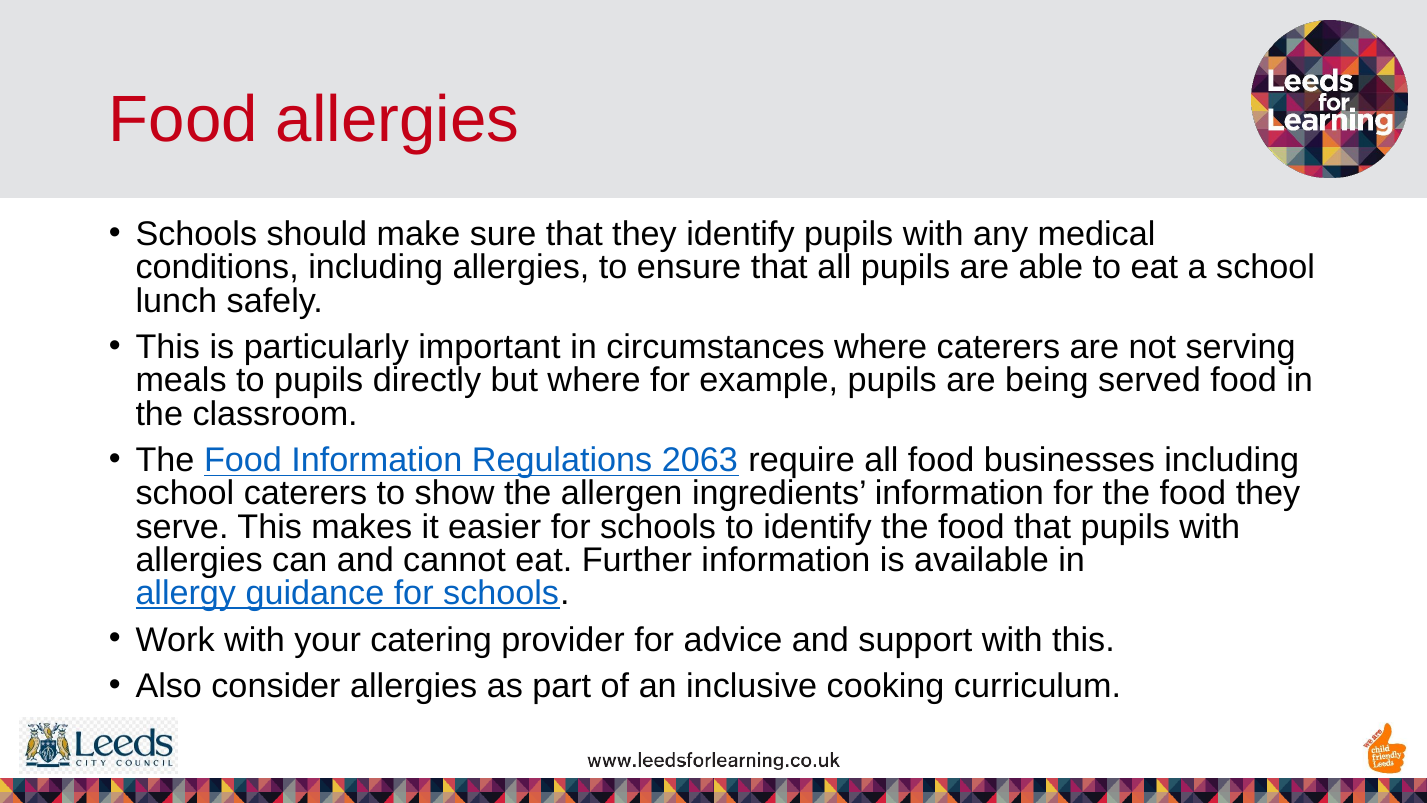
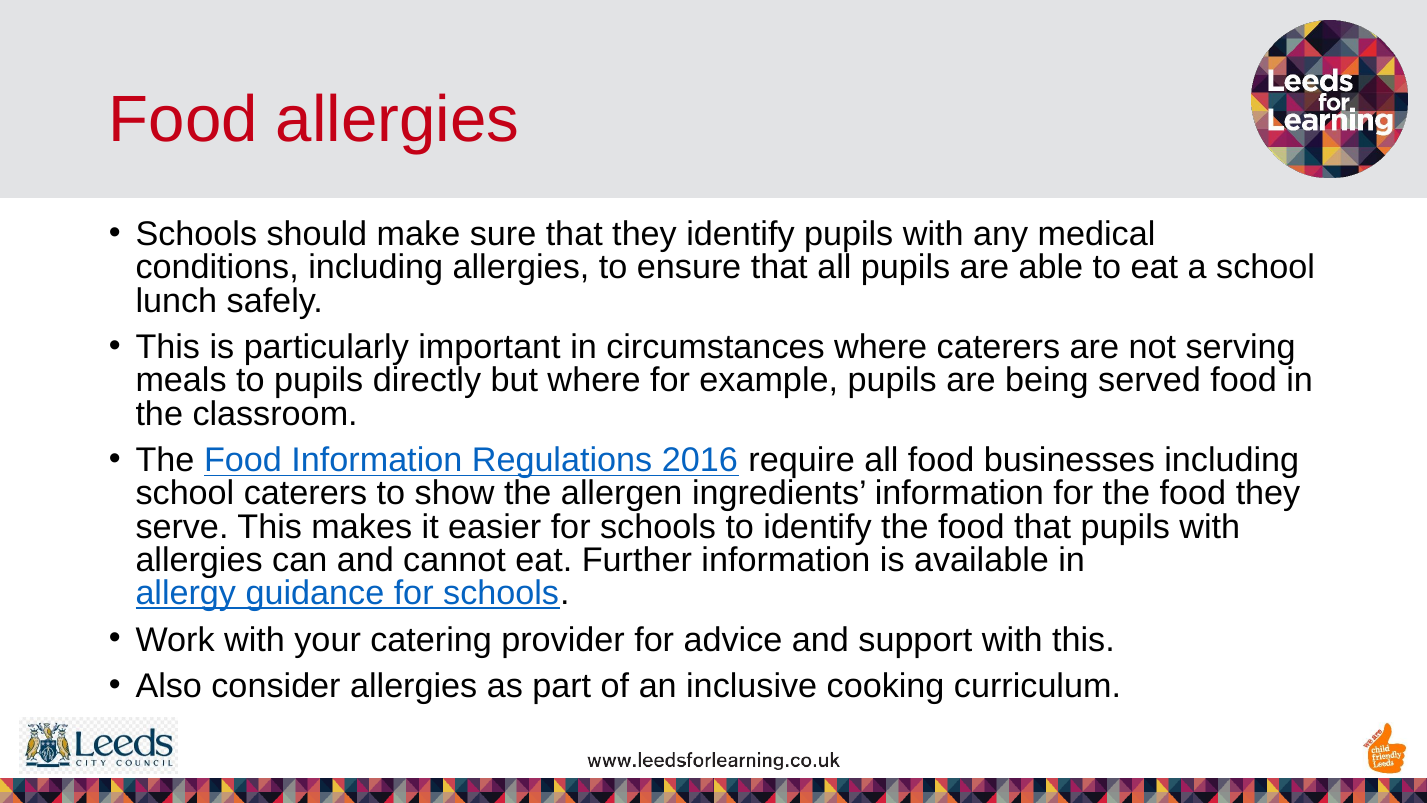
2063: 2063 -> 2016
